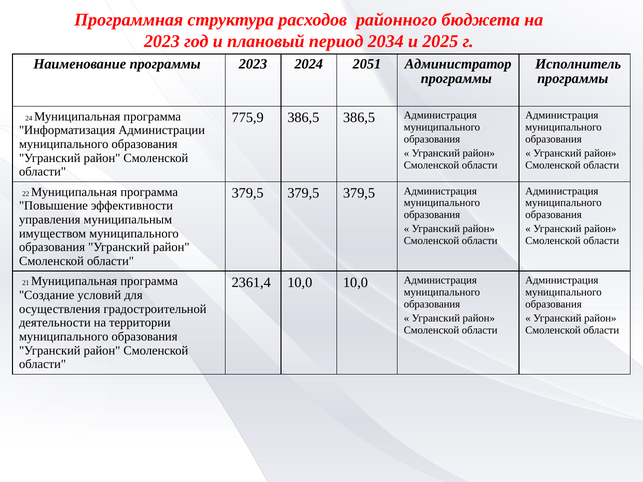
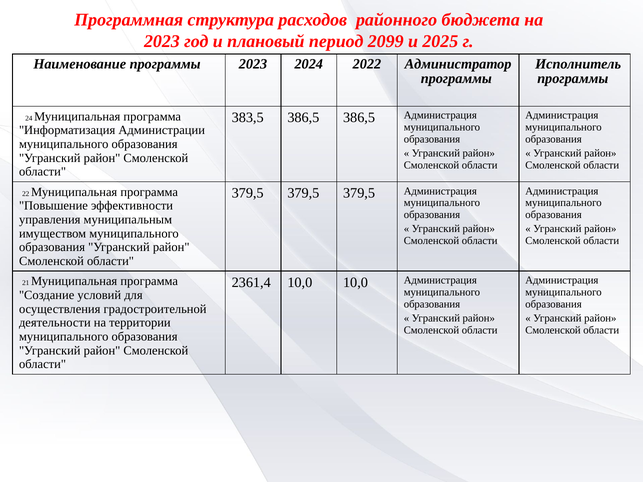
2034: 2034 -> 2099
2051: 2051 -> 2022
775,9: 775,9 -> 383,5
